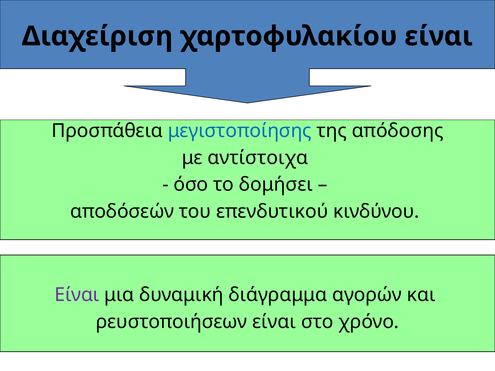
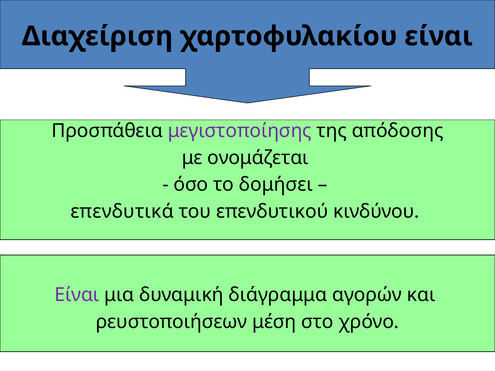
μεγιστοποίησης colour: blue -> purple
αντίστοιχα: αντίστοιχα -> ονομάζεται
αποδόσεών: αποδόσεών -> επενδυτικά
ρευστοποιήσεων είναι: είναι -> μέση
